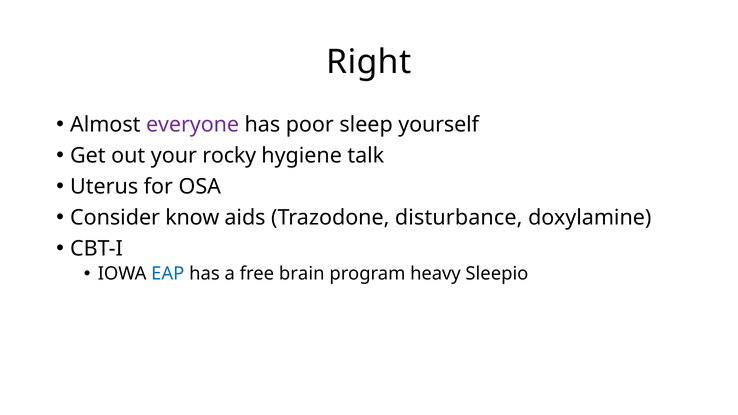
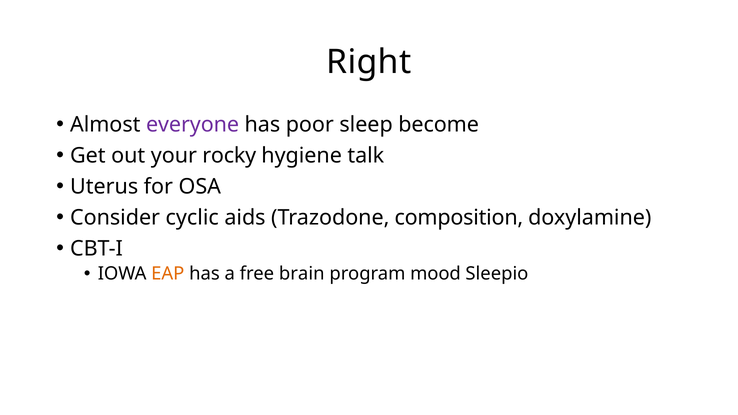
yourself: yourself -> become
know: know -> cyclic
disturbance: disturbance -> composition
EAP colour: blue -> orange
heavy: heavy -> mood
